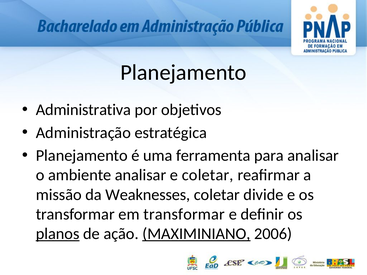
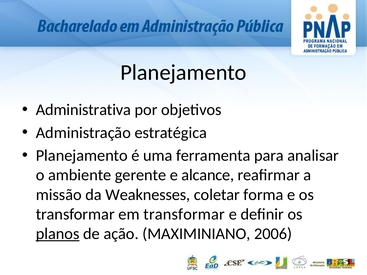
ambiente analisar: analisar -> gerente
e coletar: coletar -> alcance
divide: divide -> forma
MAXIMINIANO underline: present -> none
